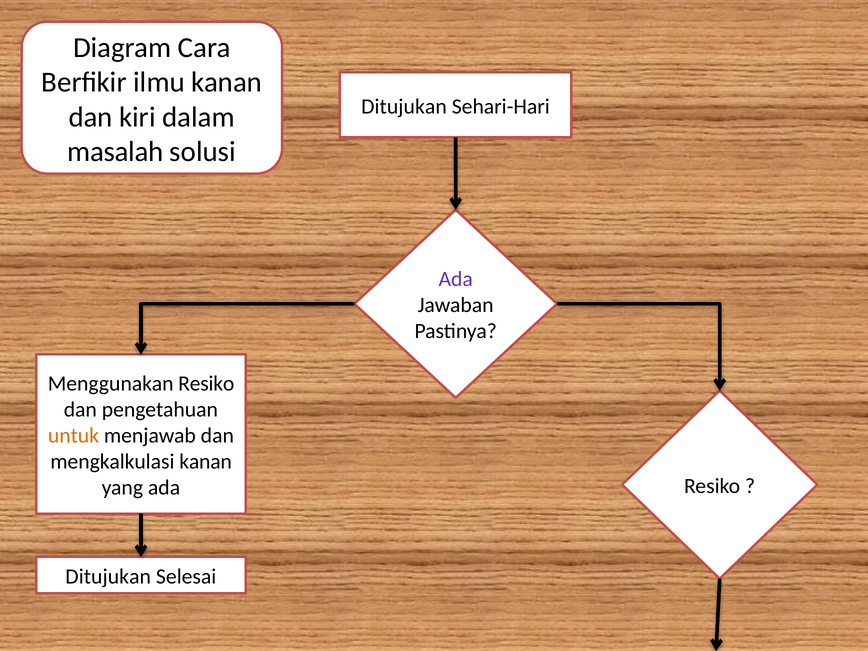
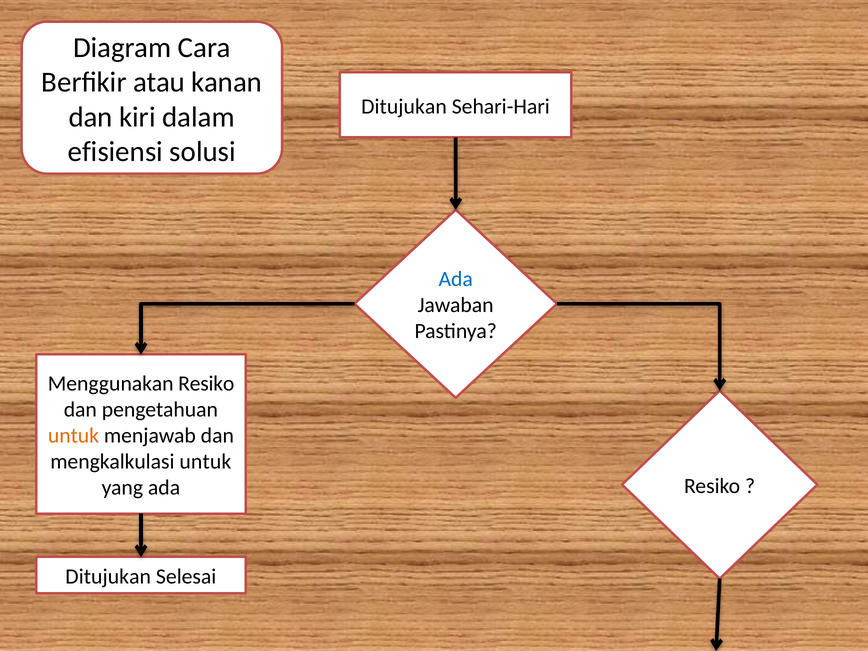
ilmu: ilmu -> atau
masalah: masalah -> efisiensi
Ada at (456, 279) colour: purple -> blue
mengkalkulasi kanan: kanan -> untuk
